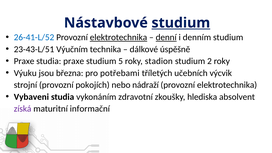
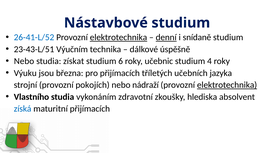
studium at (181, 23) underline: present -> none
denním: denním -> snídaně
Praxe at (24, 61): Praxe -> Nebo
studia praxe: praxe -> získat
5: 5 -> 6
stadion: stadion -> učebnic
2: 2 -> 4
pro potřebami: potřebami -> přijímacích
výcvik: výcvik -> jazyka
elektrotechnika at (227, 85) underline: none -> present
Vybaveni: Vybaveni -> Vlastního
získá colour: purple -> blue
maturitní informační: informační -> přijímacích
